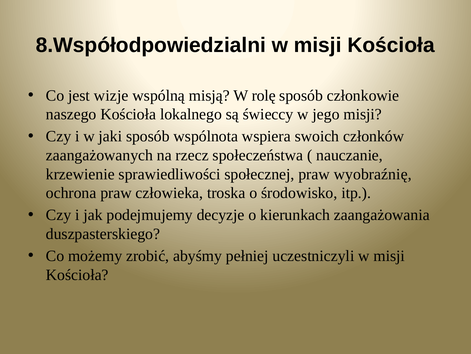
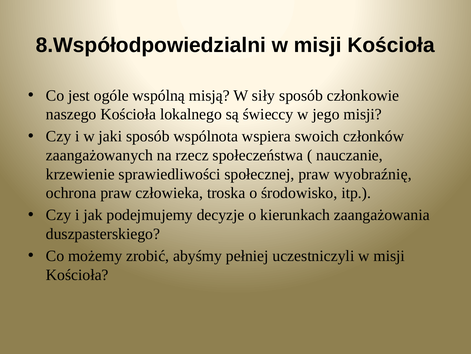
wizje: wizje -> ogóle
rolę: rolę -> siły
